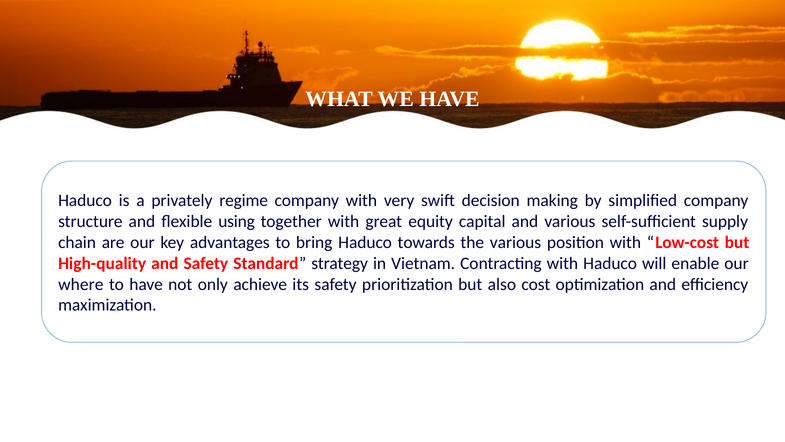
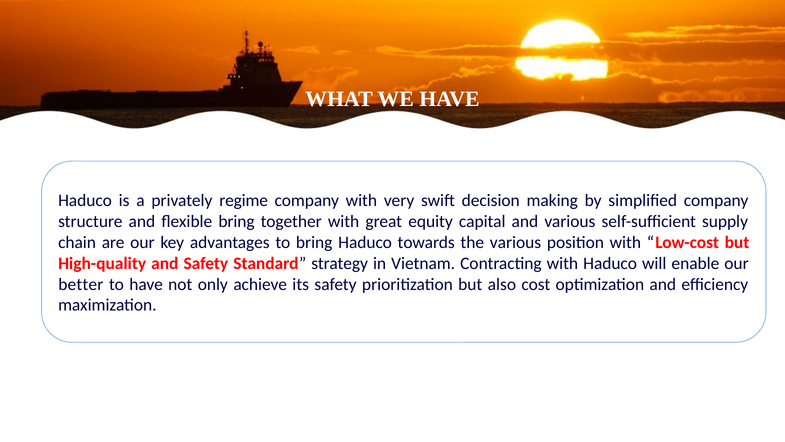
flexible using: using -> bring
where: where -> better
